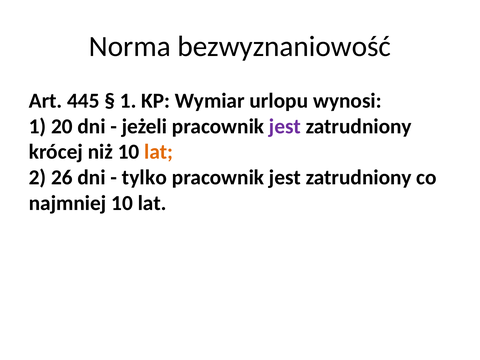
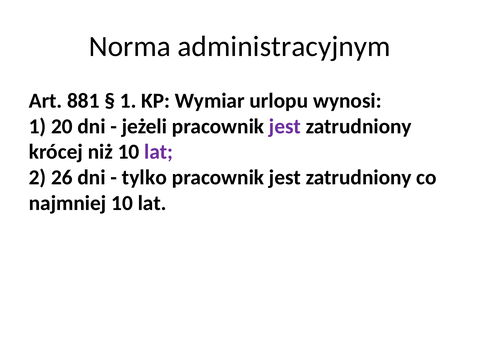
bezwyznaniowość: bezwyznaniowość -> administracyjnym
445: 445 -> 881
lat at (159, 152) colour: orange -> purple
